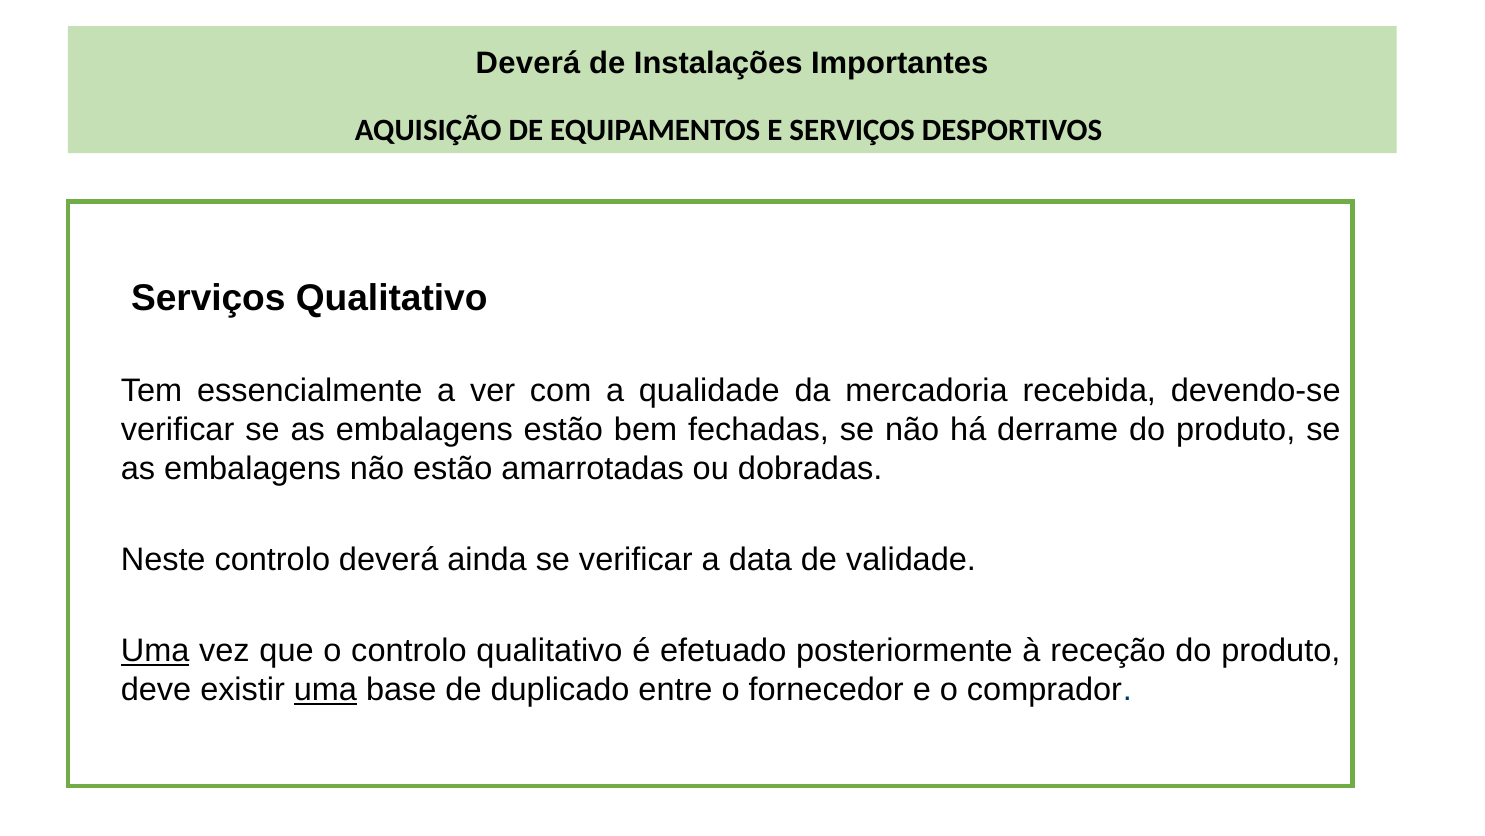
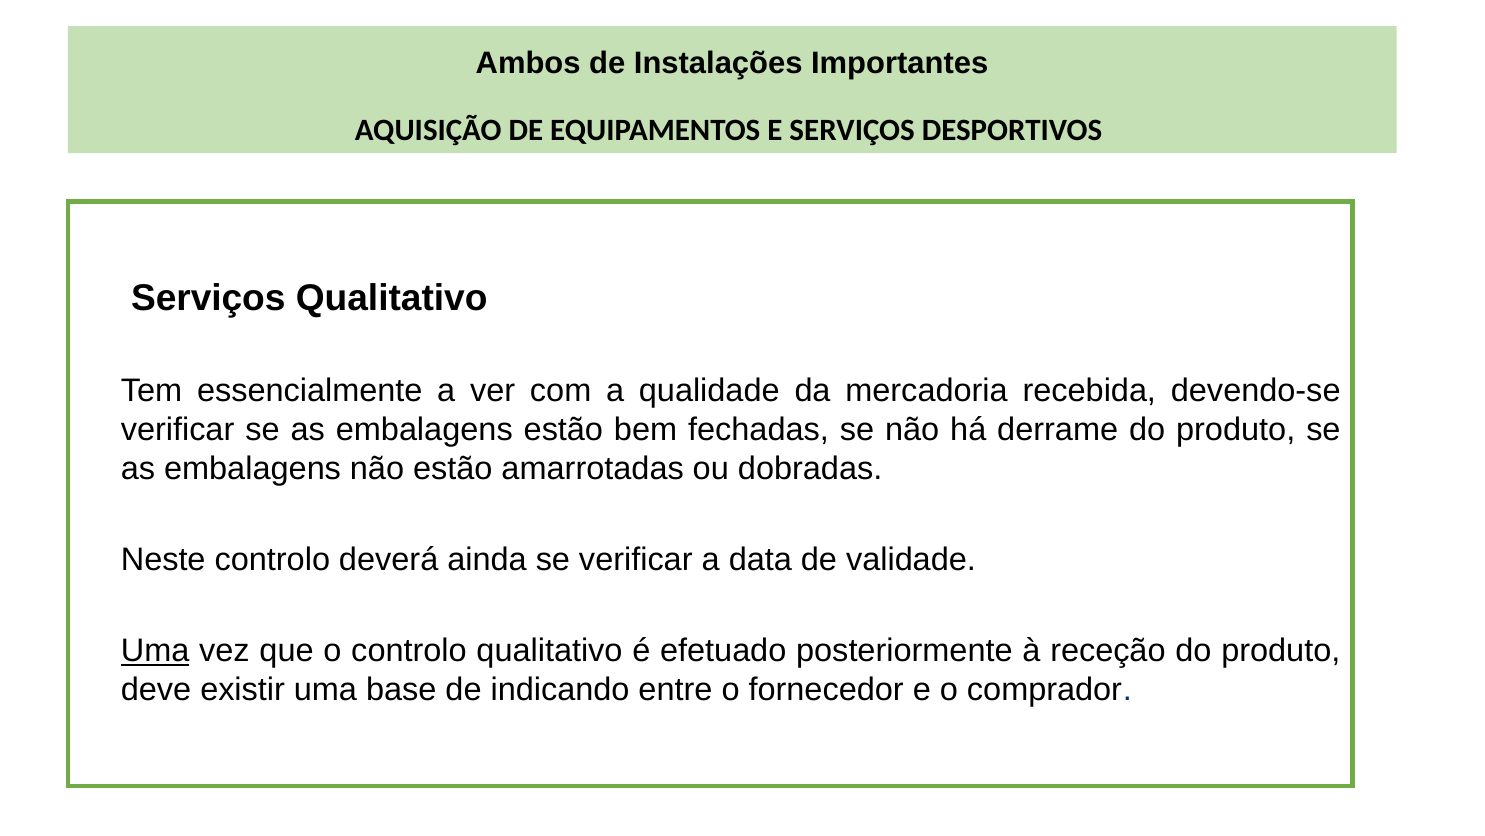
Deverá at (528, 64): Deverá -> Ambos
uma at (325, 689) underline: present -> none
duplicado: duplicado -> indicando
